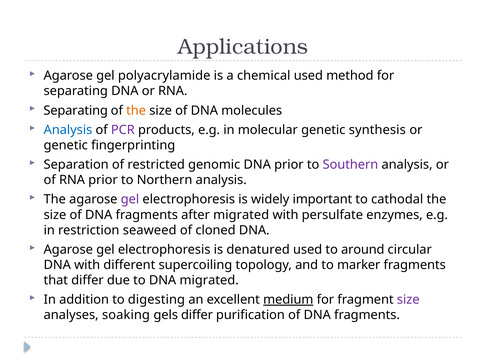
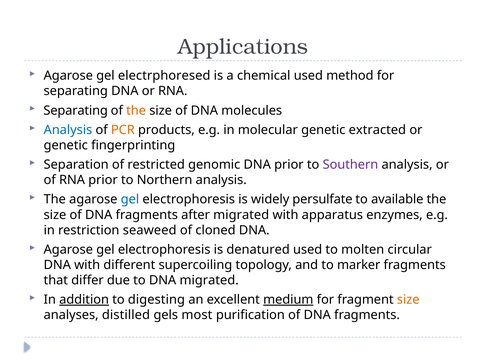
polyacrylamide: polyacrylamide -> electrphoresed
PCR colour: purple -> orange
synthesis: synthesis -> extracted
gel at (130, 200) colour: purple -> blue
important: important -> persulfate
cathodal: cathodal -> available
persulfate: persulfate -> apparatus
around: around -> molten
addition underline: none -> present
size at (408, 300) colour: purple -> orange
soaking: soaking -> distilled
gels differ: differ -> most
